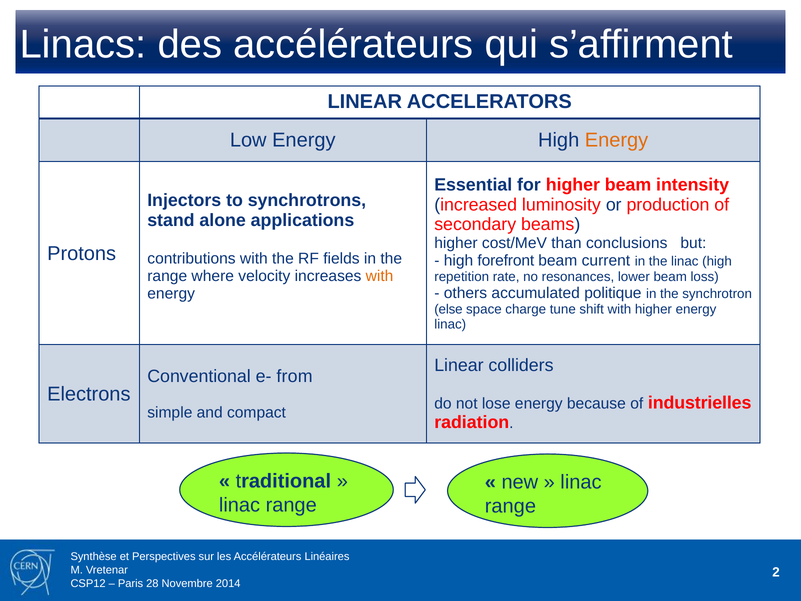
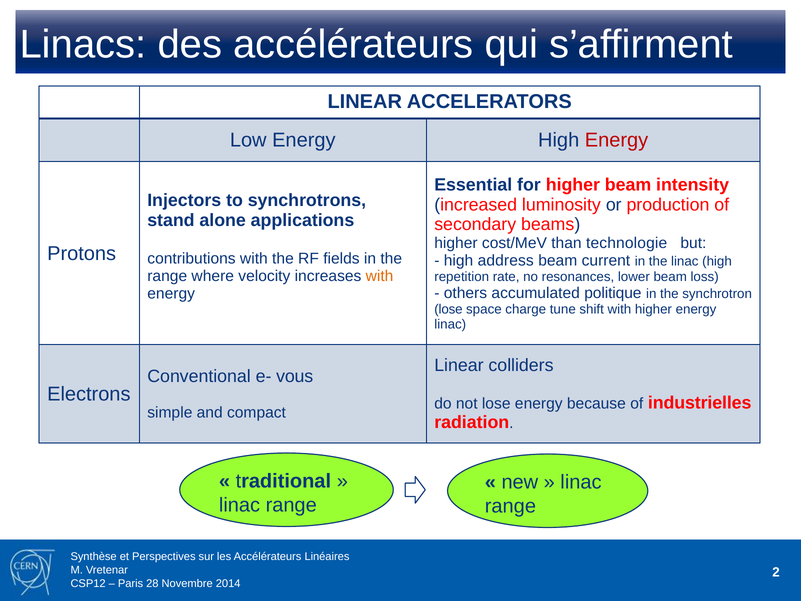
Energy at (617, 140) colour: orange -> red
conclusions: conclusions -> technologie
forefront: forefront -> address
else at (448, 309): else -> lose
from: from -> vous
